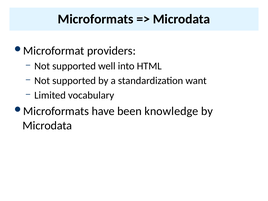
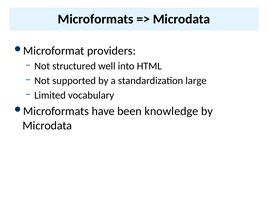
supported at (74, 66): supported -> structured
want: want -> large
